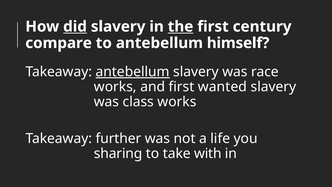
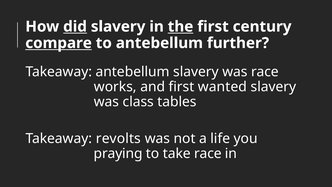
compare underline: none -> present
himself: himself -> further
antebellum at (133, 72) underline: present -> none
class works: works -> tables
further: further -> revolts
sharing: sharing -> praying
take with: with -> race
